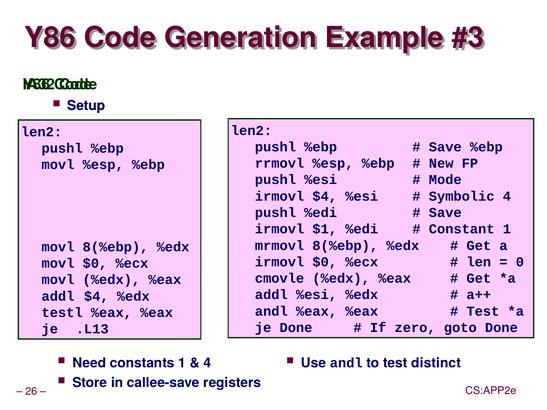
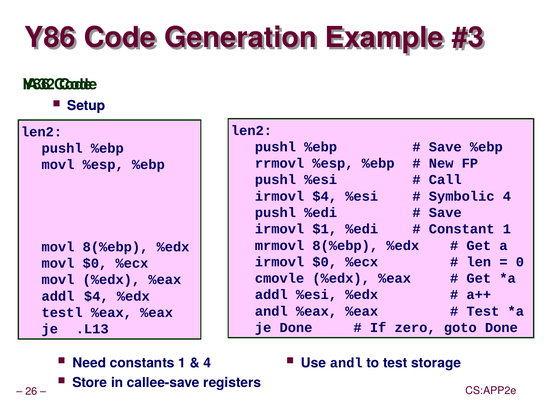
Mode: Mode -> Call
distinct: distinct -> storage
